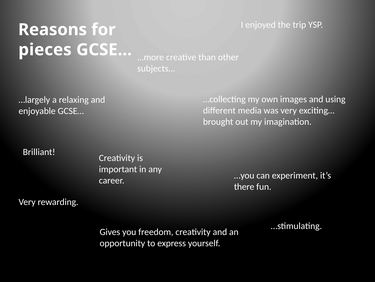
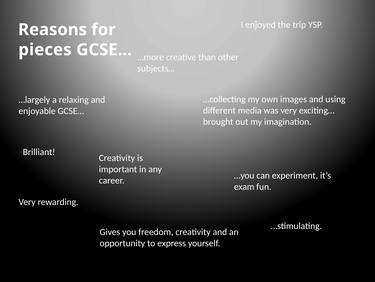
there: there -> exam
